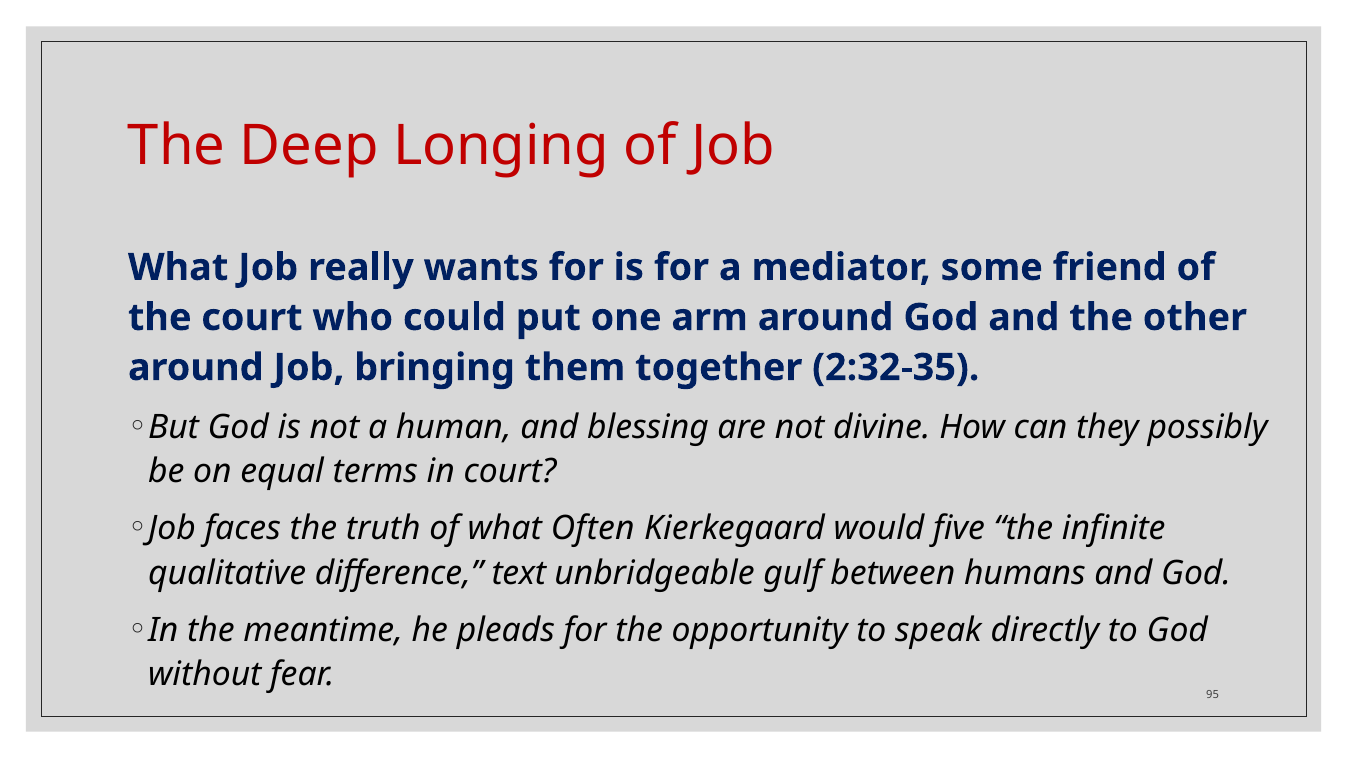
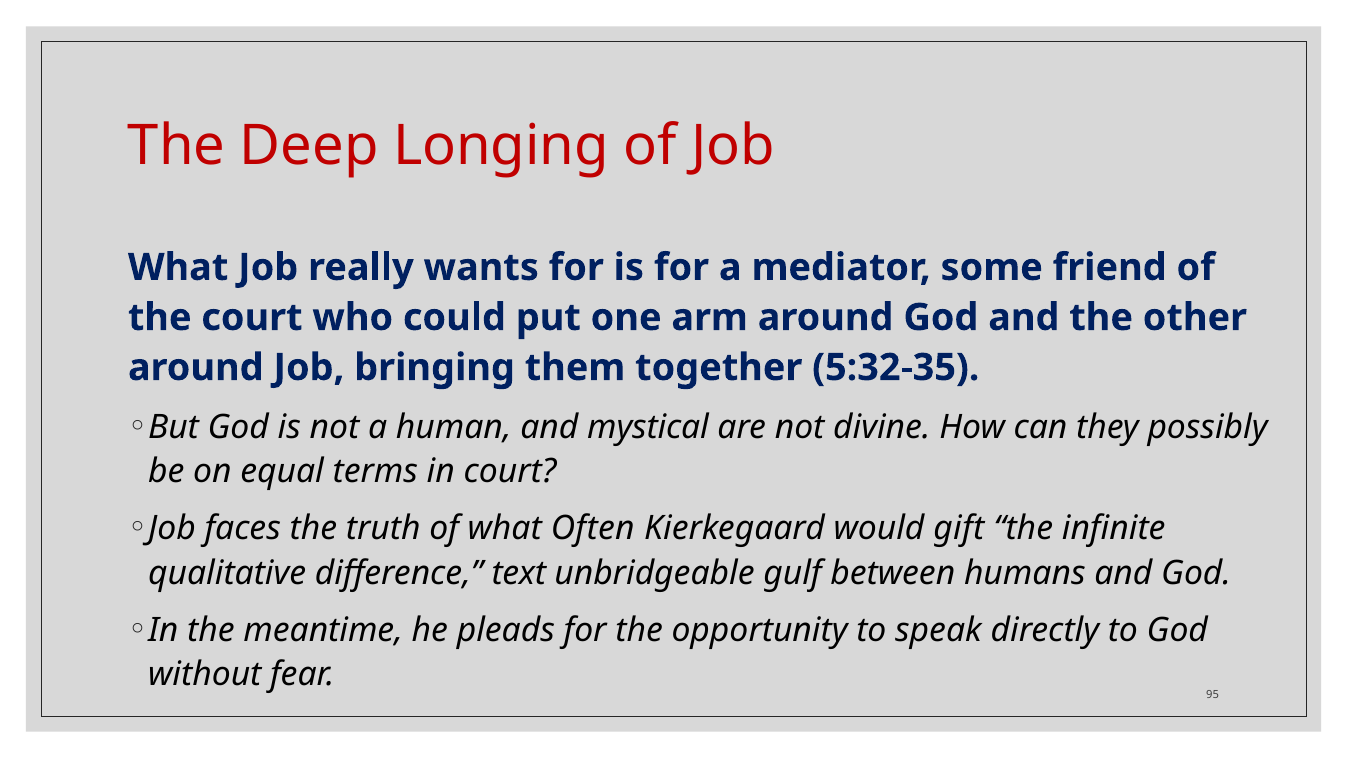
2:32-35: 2:32-35 -> 5:32-35
blessing: blessing -> mystical
five: five -> gift
